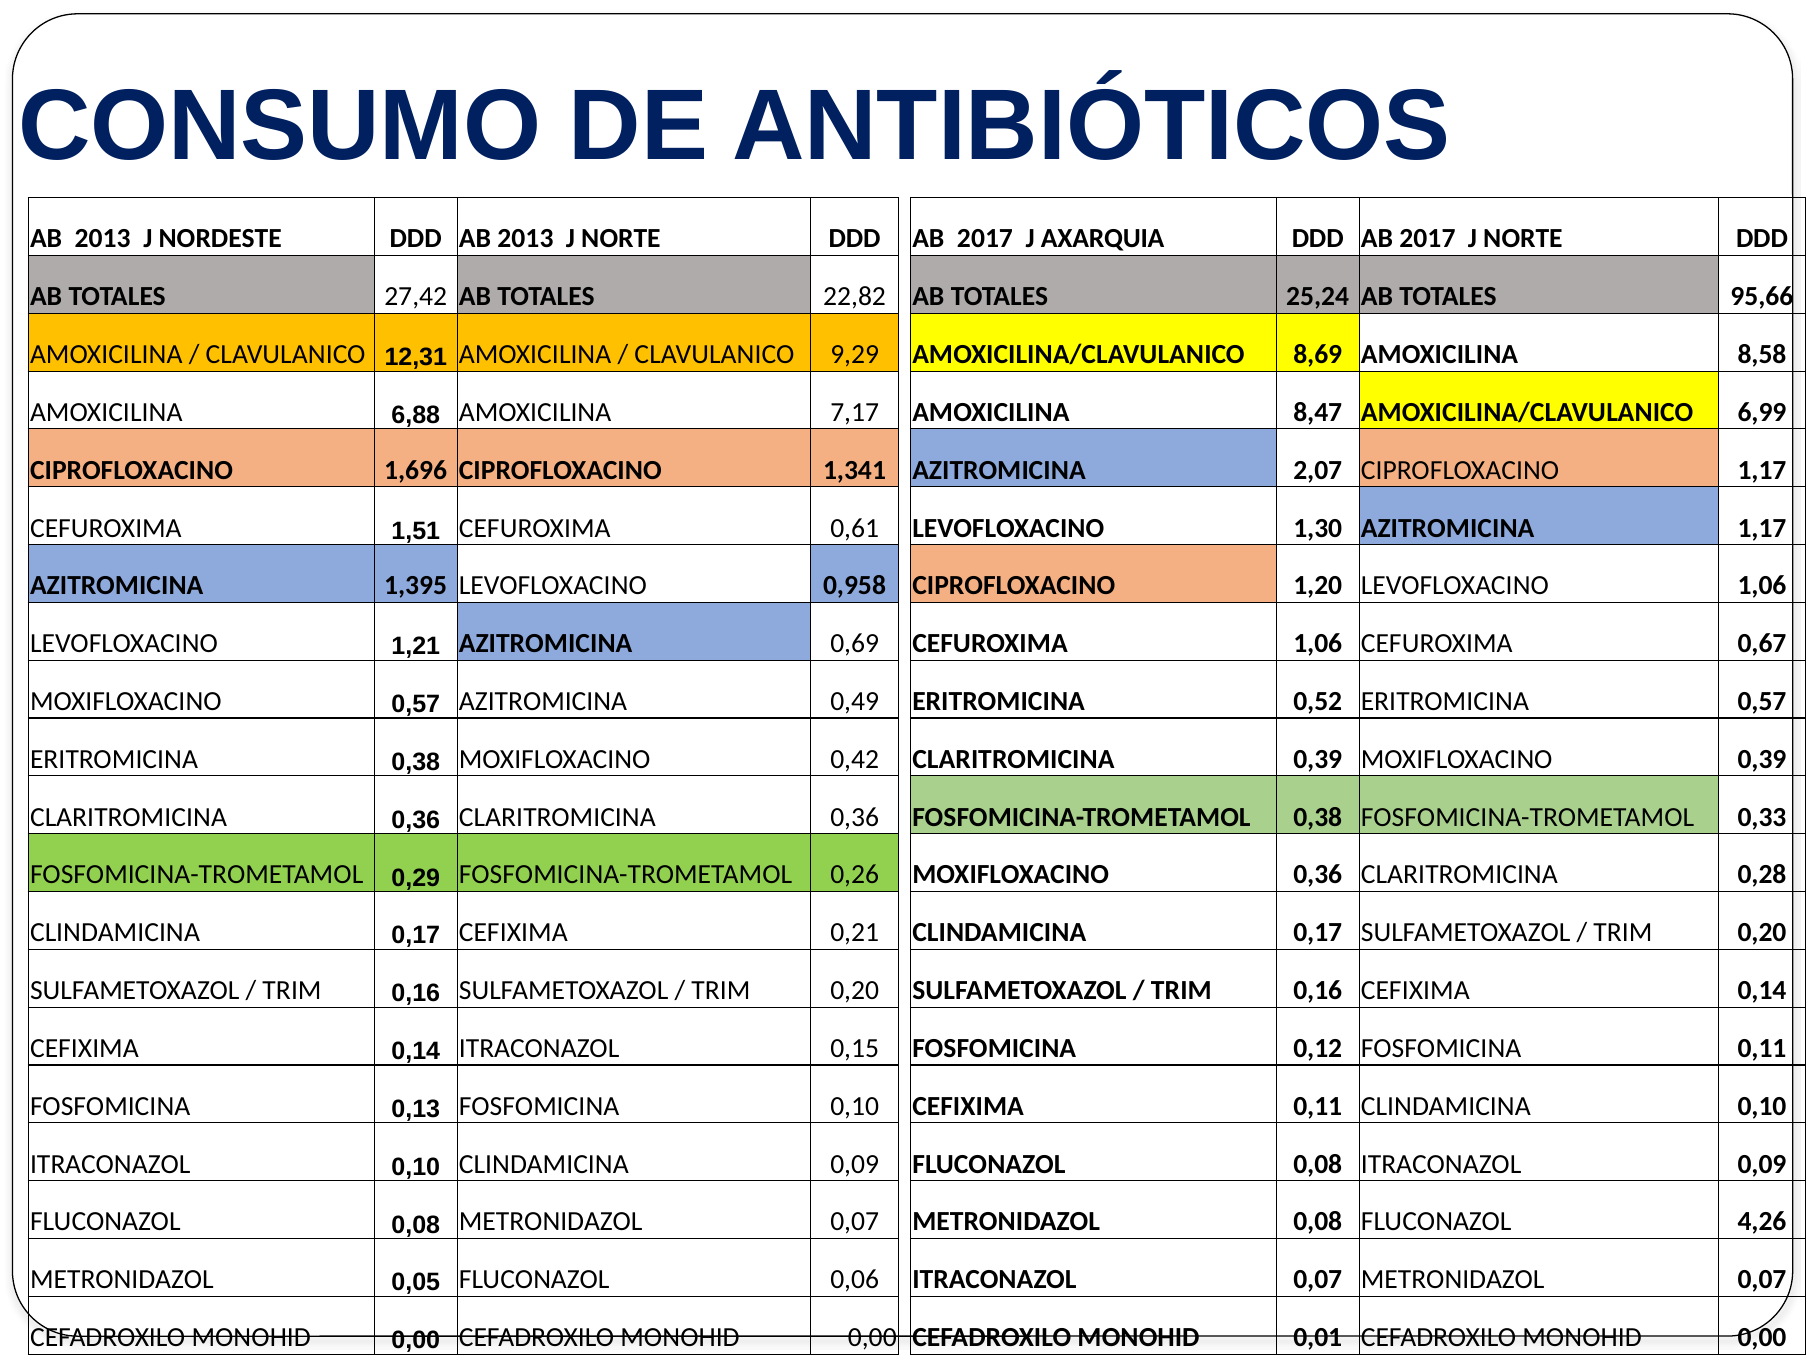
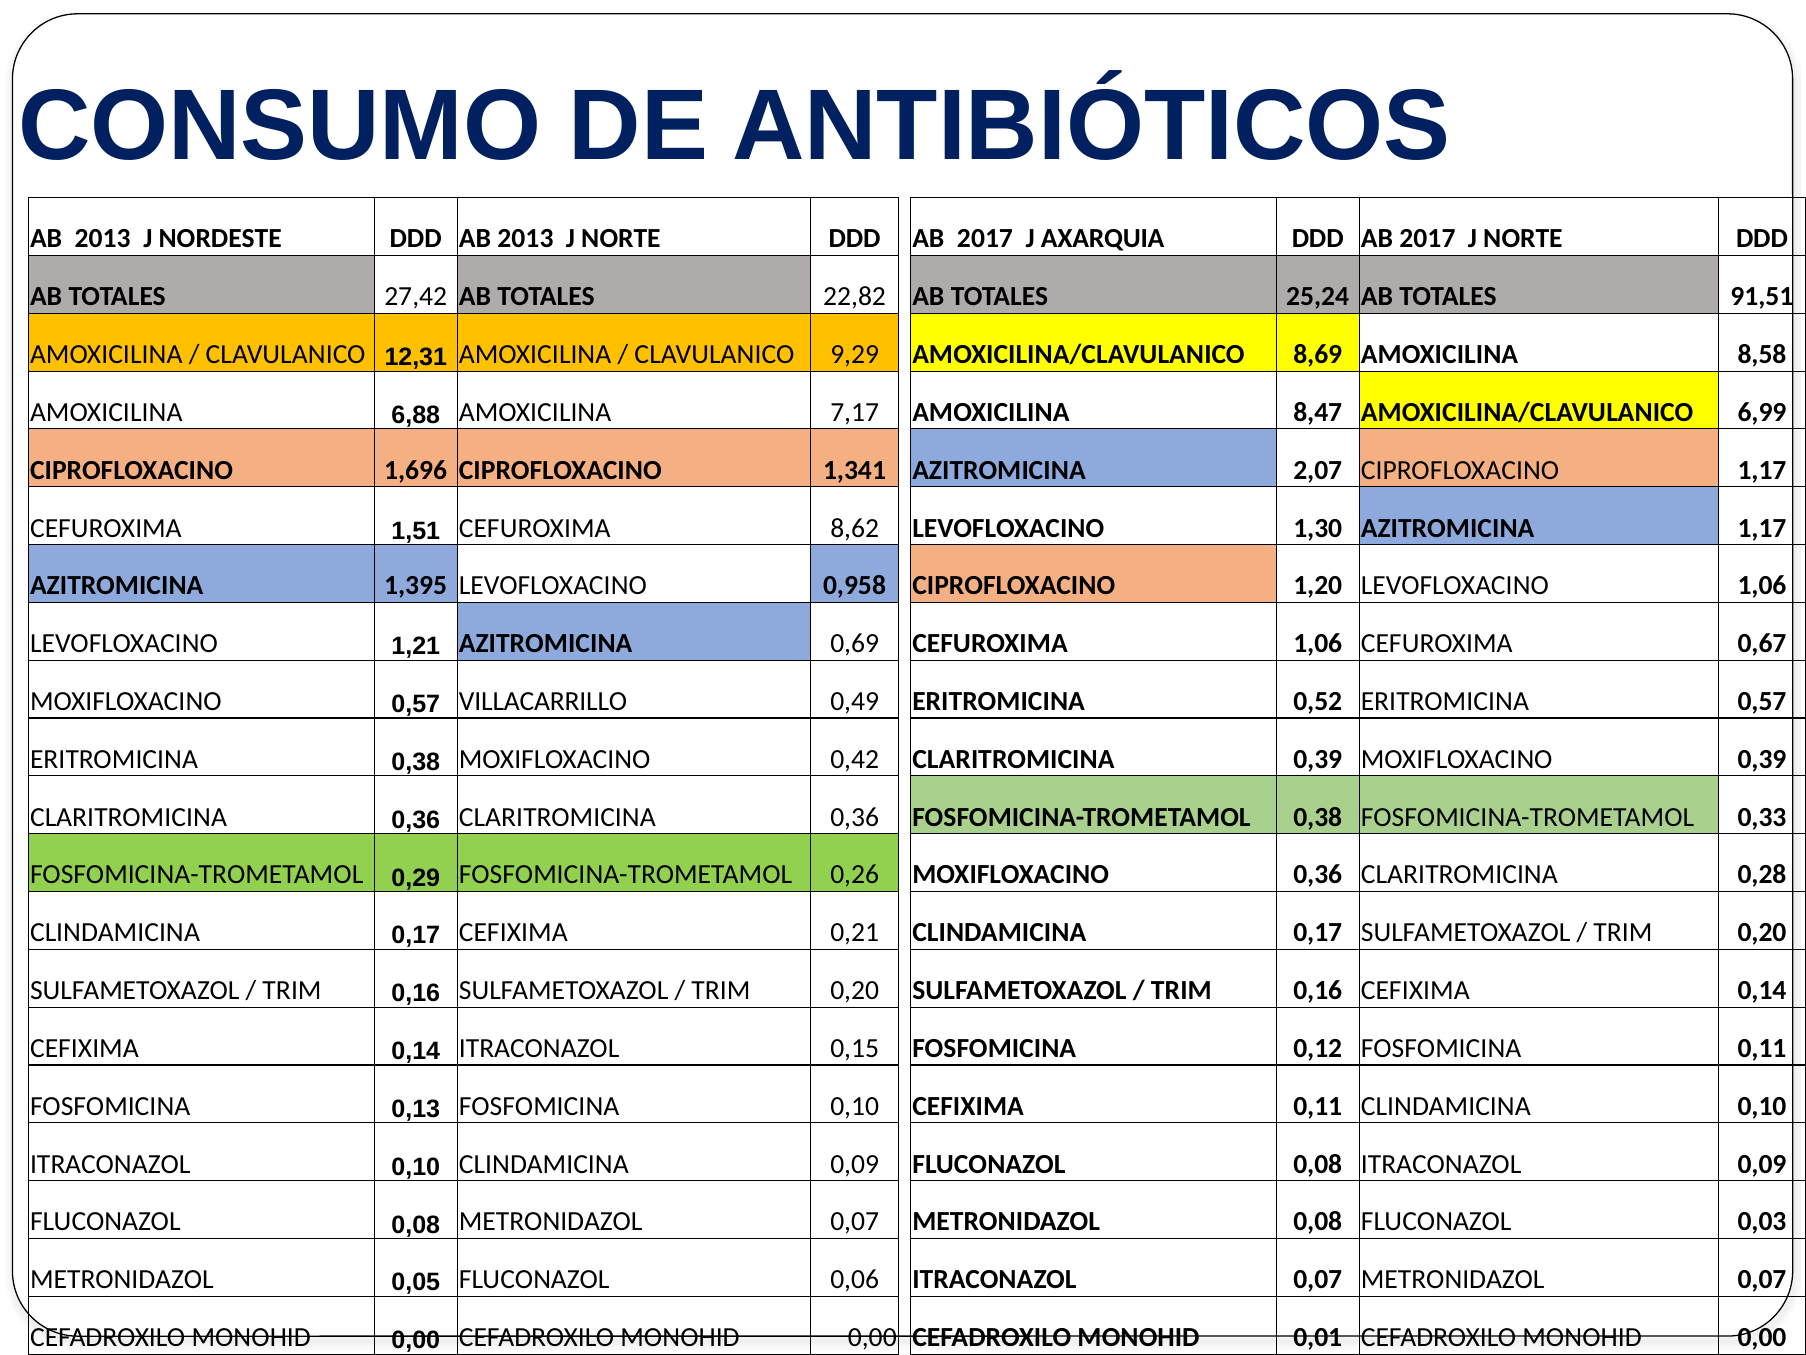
95,66: 95,66 -> 91,51
0,61: 0,61 -> 8,62
0,57 AZITROMICINA: AZITROMICINA -> VILLACARRILLO
4,26: 4,26 -> 0,03
